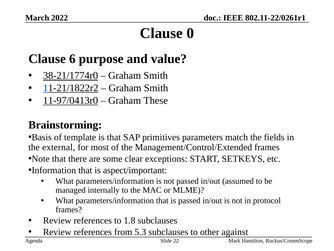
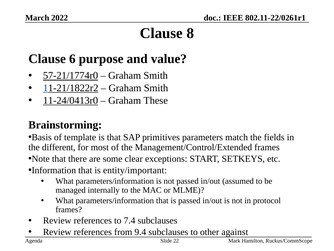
0: 0 -> 8
38-21/1774r0: 38-21/1774r0 -> 57-21/1774r0
11-97/0413r0: 11-97/0413r0 -> 11-24/0413r0
external: external -> different
aspect/important: aspect/important -> entity/important
1.8: 1.8 -> 7.4
5.3: 5.3 -> 9.4
